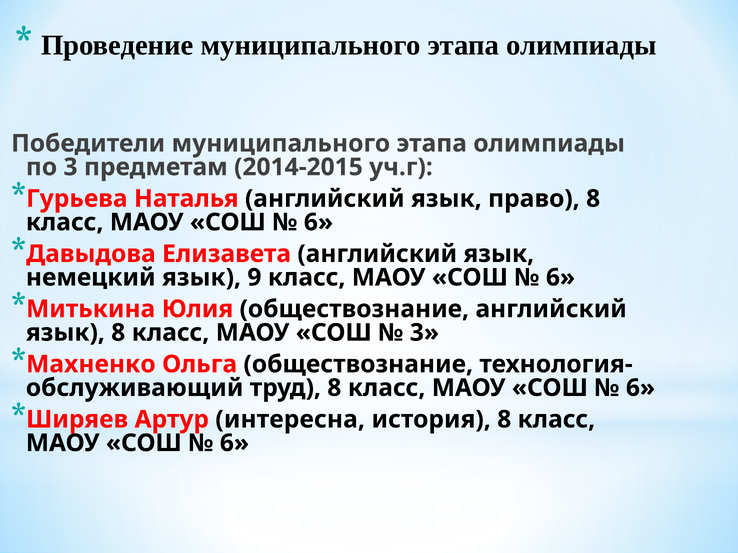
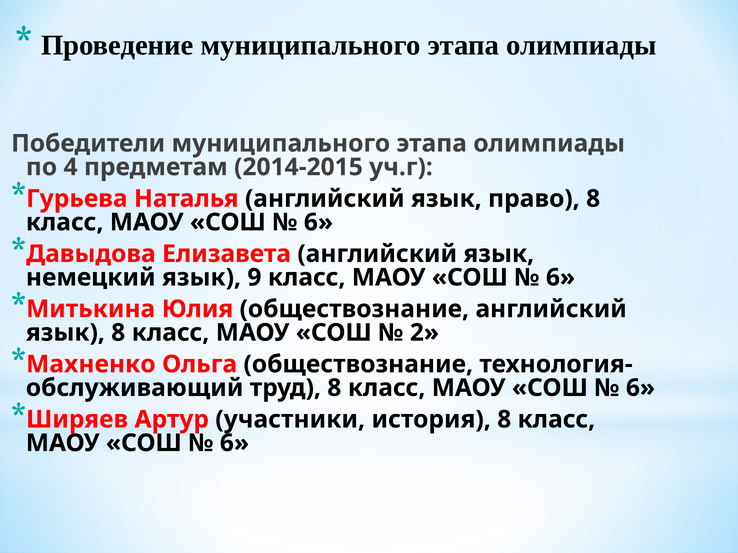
по 3: 3 -> 4
3 at (424, 333): 3 -> 2
интересна: интересна -> участники
